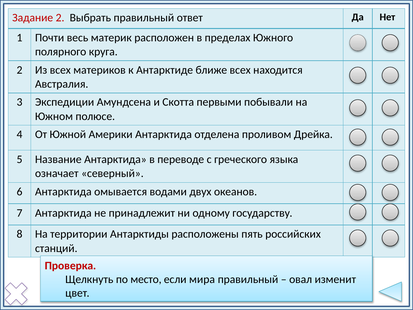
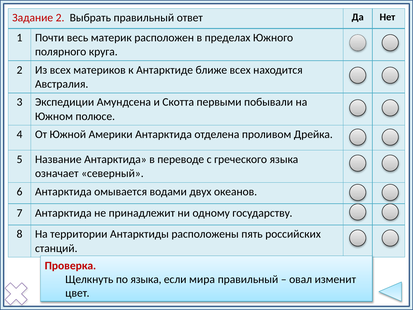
по место: место -> языка
